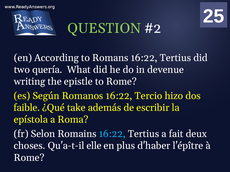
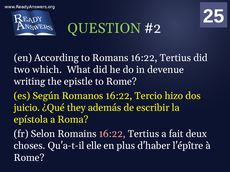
quería: quería -> which
faible: faible -> juicio
take: take -> they
16:22 at (112, 134) colour: light blue -> pink
